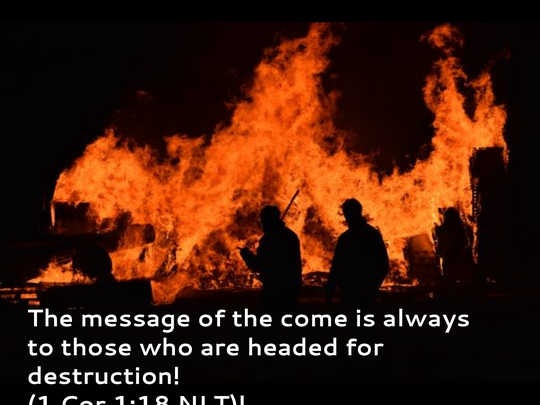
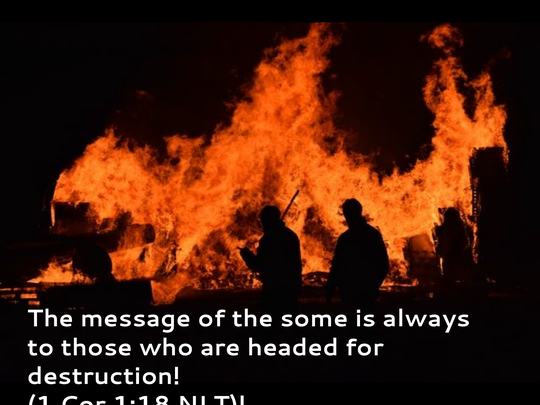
come: come -> some
